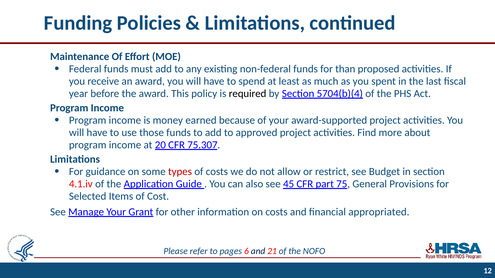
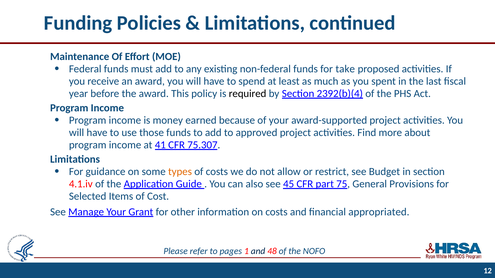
than: than -> take
5704(b)(4: 5704(b)(4 -> 2392(b)(4
20: 20 -> 41
types colour: red -> orange
6: 6 -> 1
21: 21 -> 48
